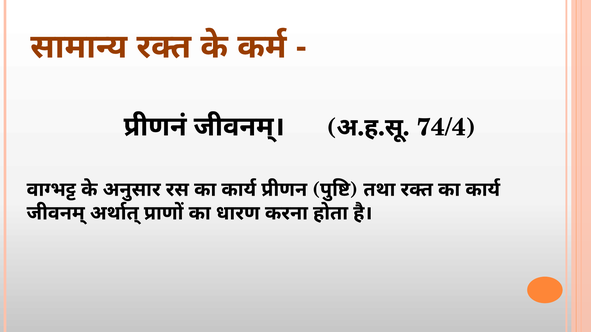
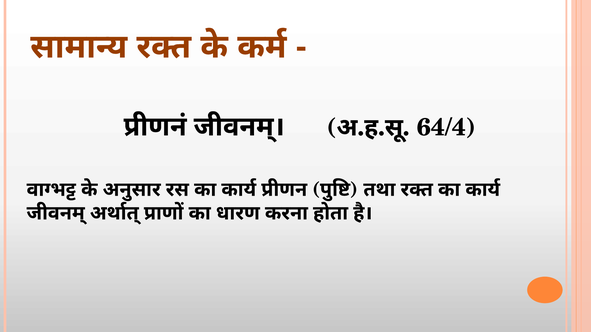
74/4: 74/4 -> 64/4
